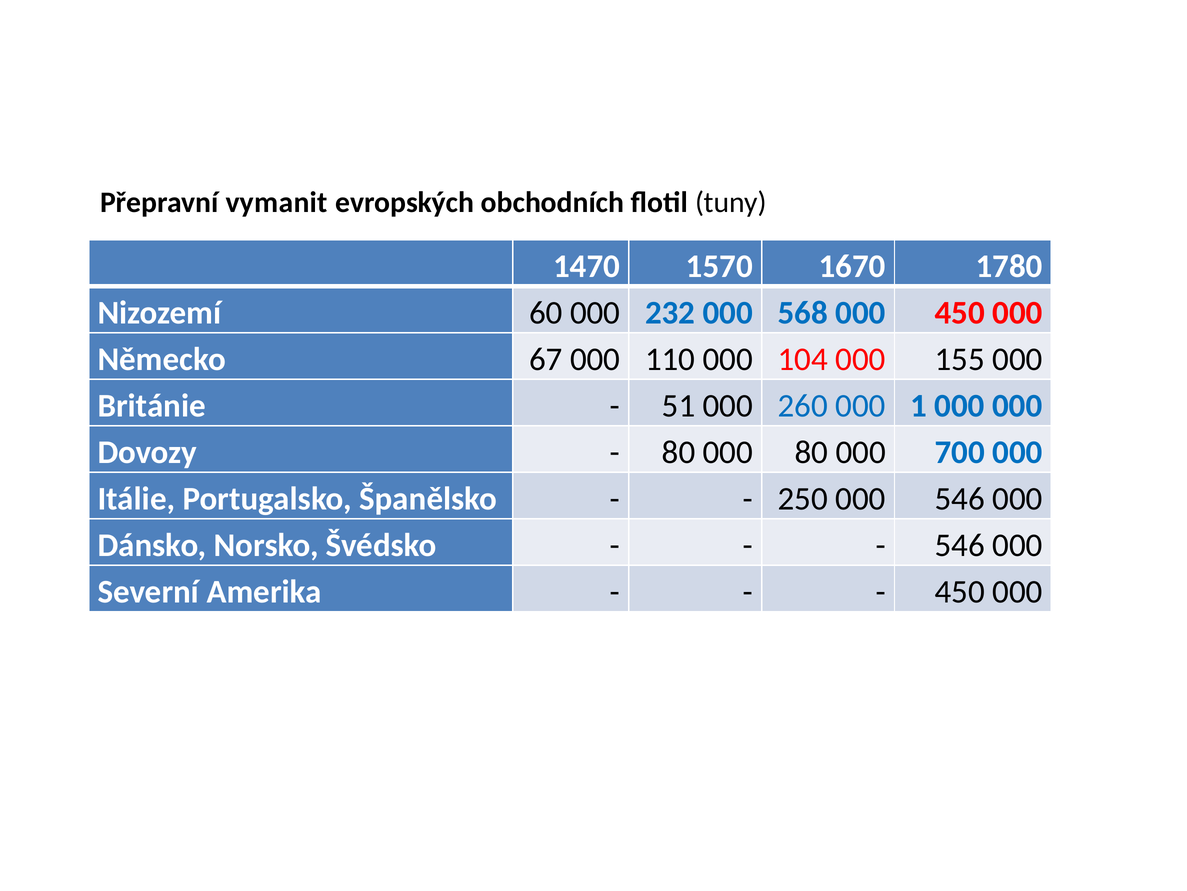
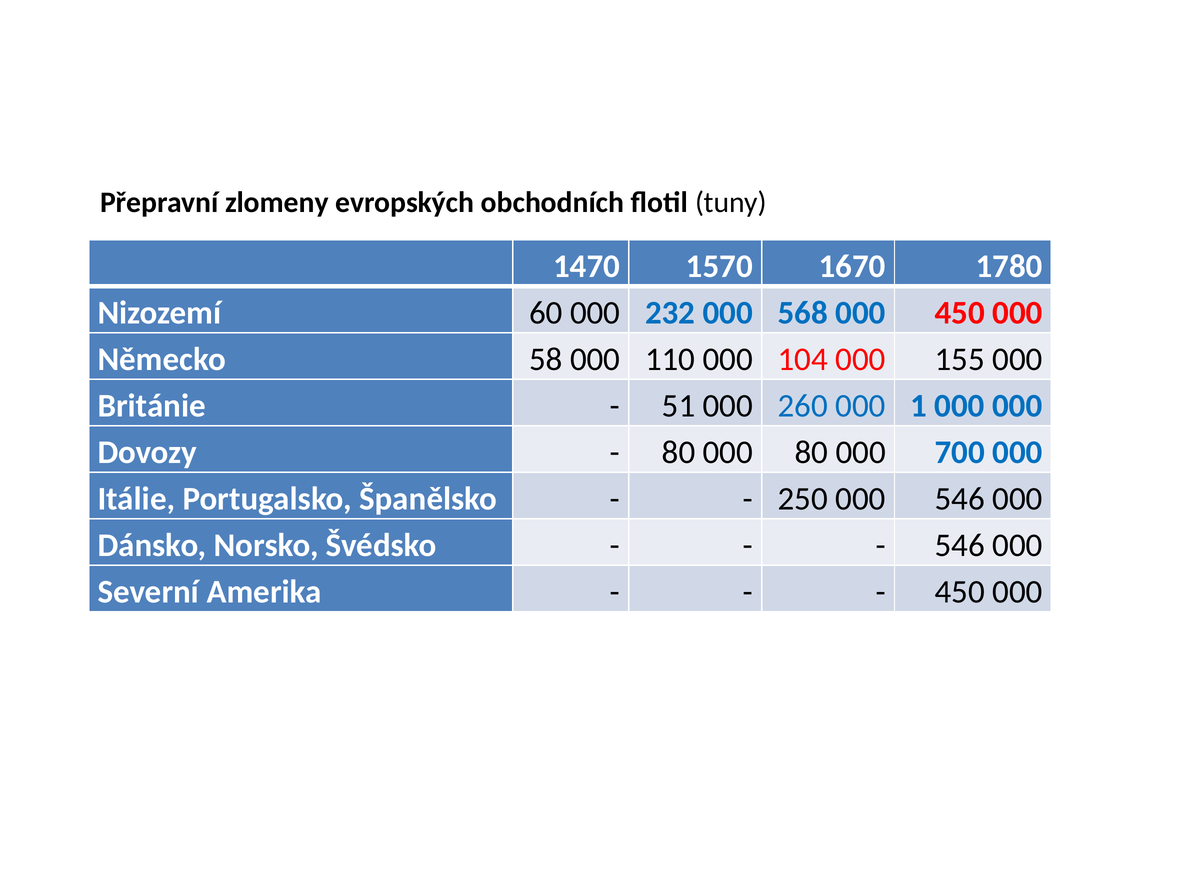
vymanit: vymanit -> zlomeny
67: 67 -> 58
